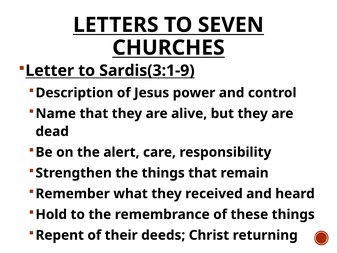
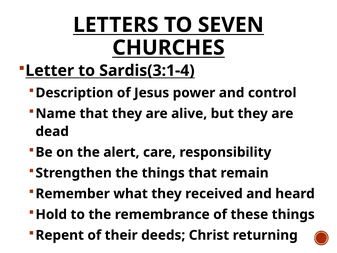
Sardis(3:1-9: Sardis(3:1-9 -> Sardis(3:1-4
